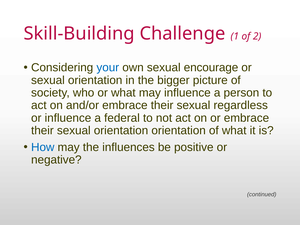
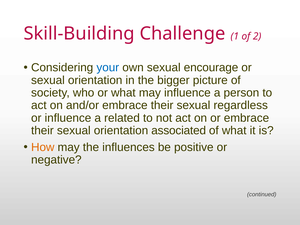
federal: federal -> related
orientation orientation: orientation -> associated
How colour: blue -> orange
